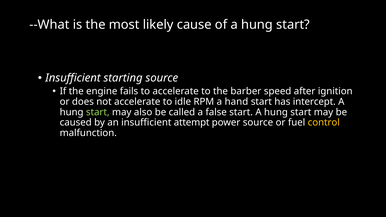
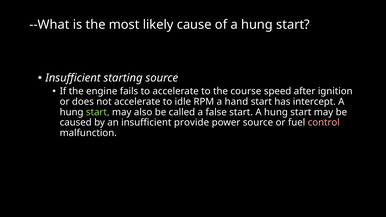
barber: barber -> course
attempt: attempt -> provide
control colour: yellow -> pink
